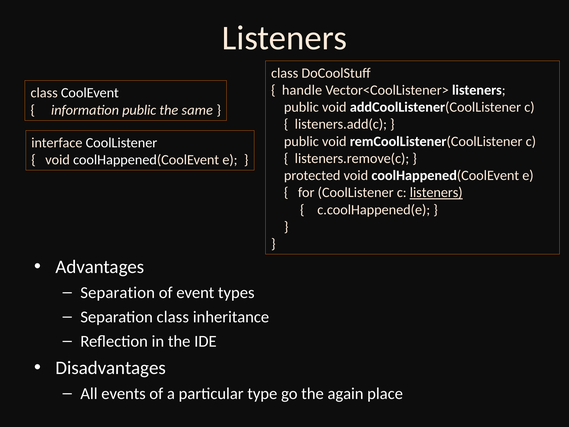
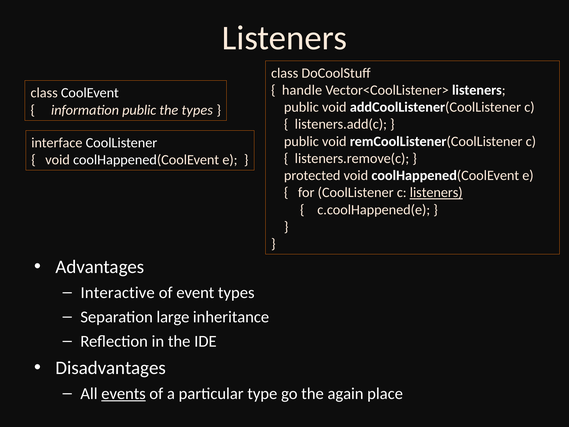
the same: same -> types
Separation at (118, 292): Separation -> Interactive
Separation class: class -> large
events underline: none -> present
